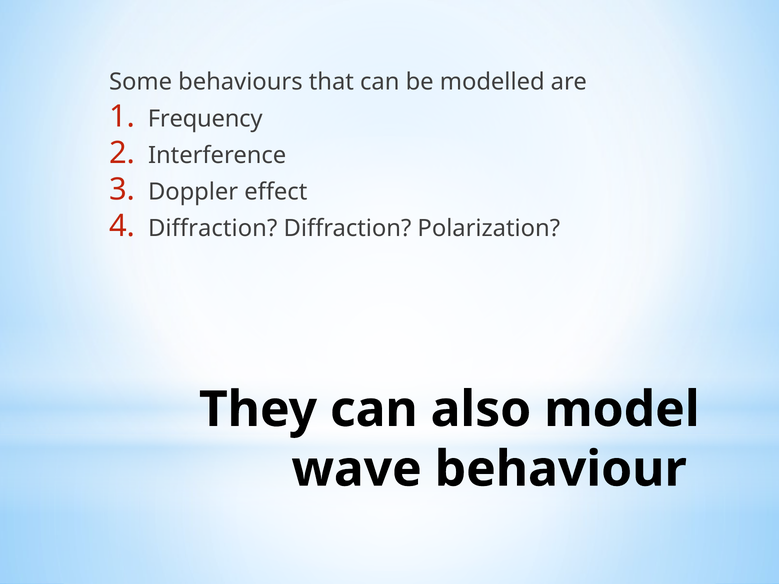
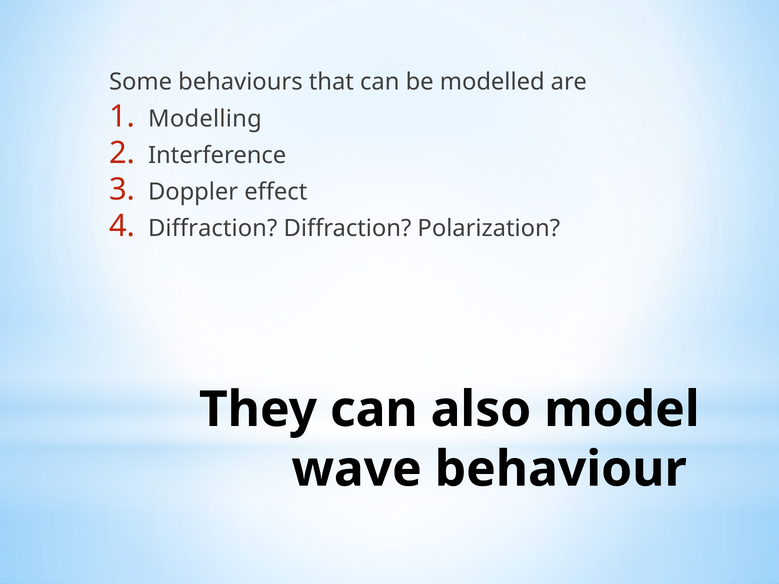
Frequency: Frequency -> Modelling
